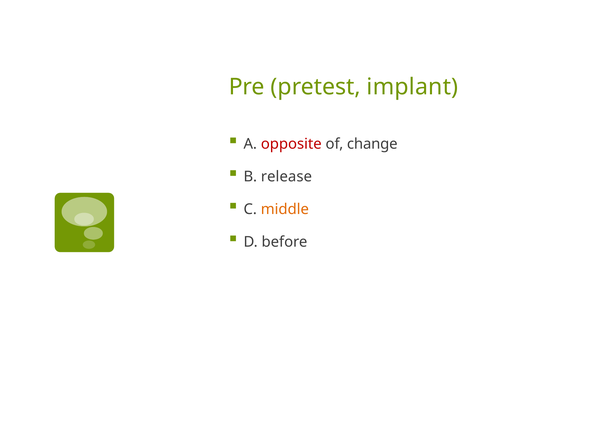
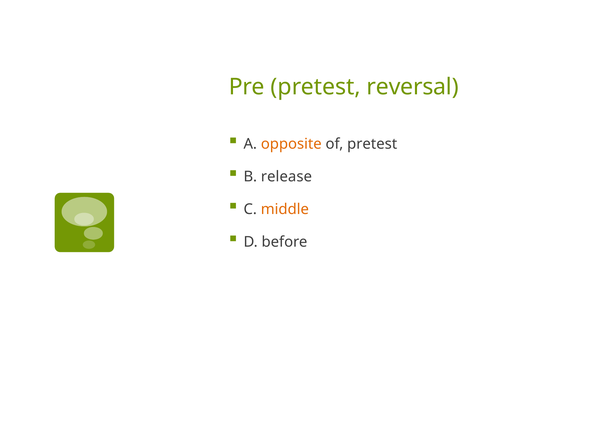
implant: implant -> reversal
opposite colour: red -> orange
of change: change -> pretest
